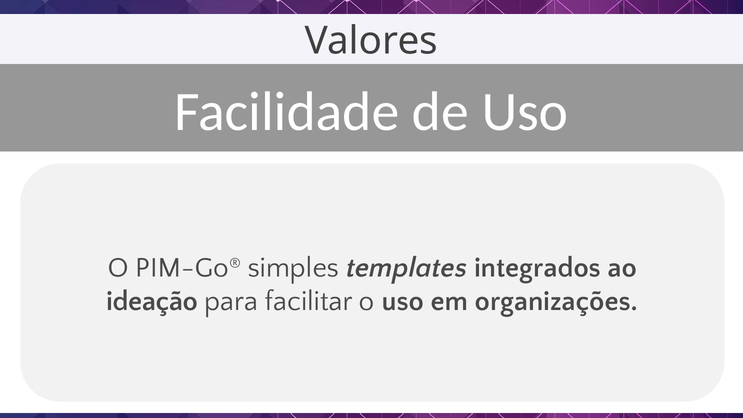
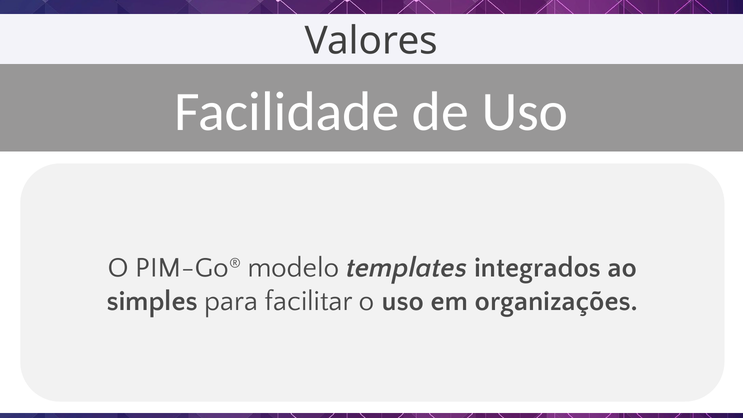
simples: simples -> modelo
ideação: ideação -> simples
